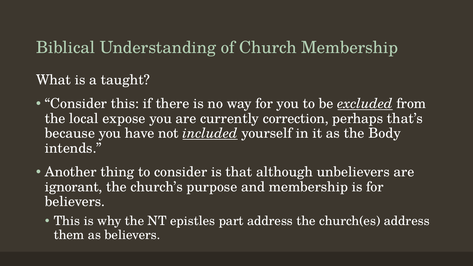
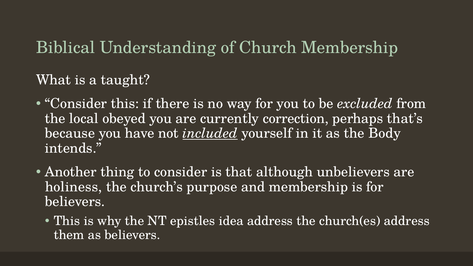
excluded underline: present -> none
expose: expose -> obeyed
ignorant: ignorant -> holiness
part: part -> idea
